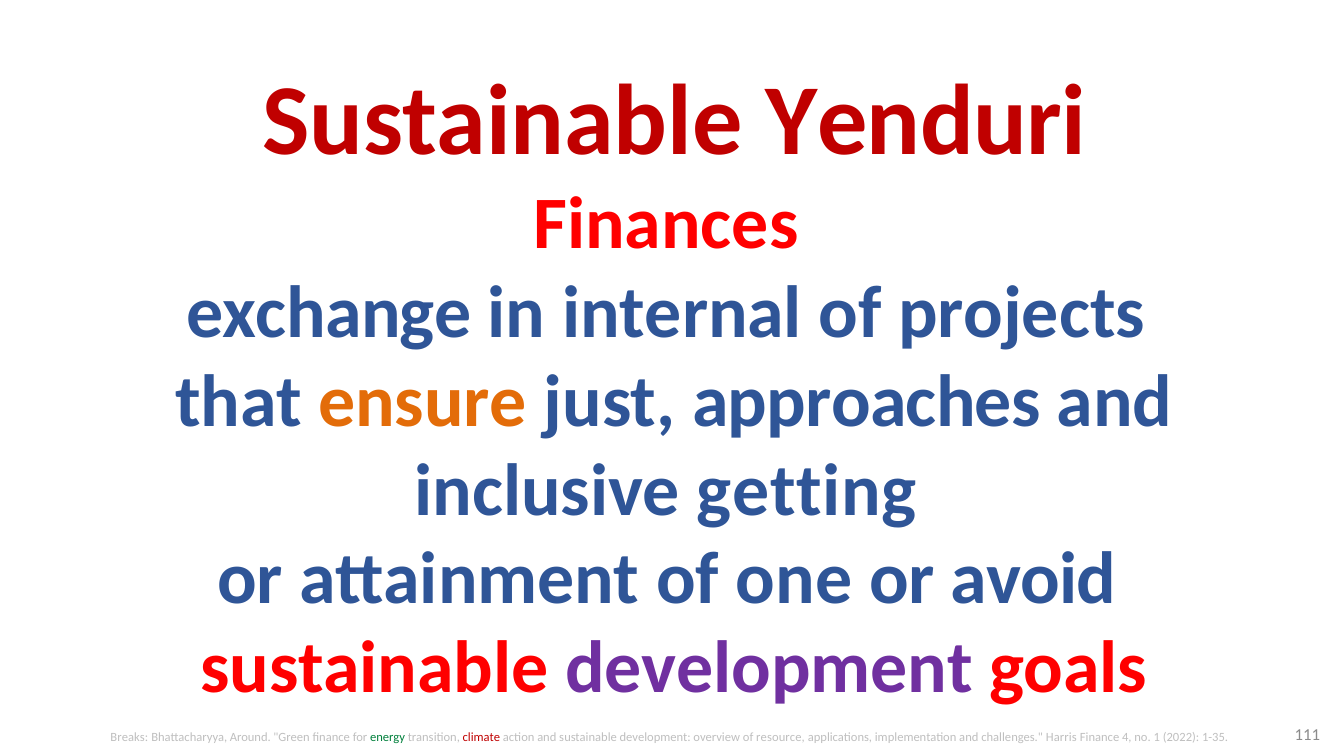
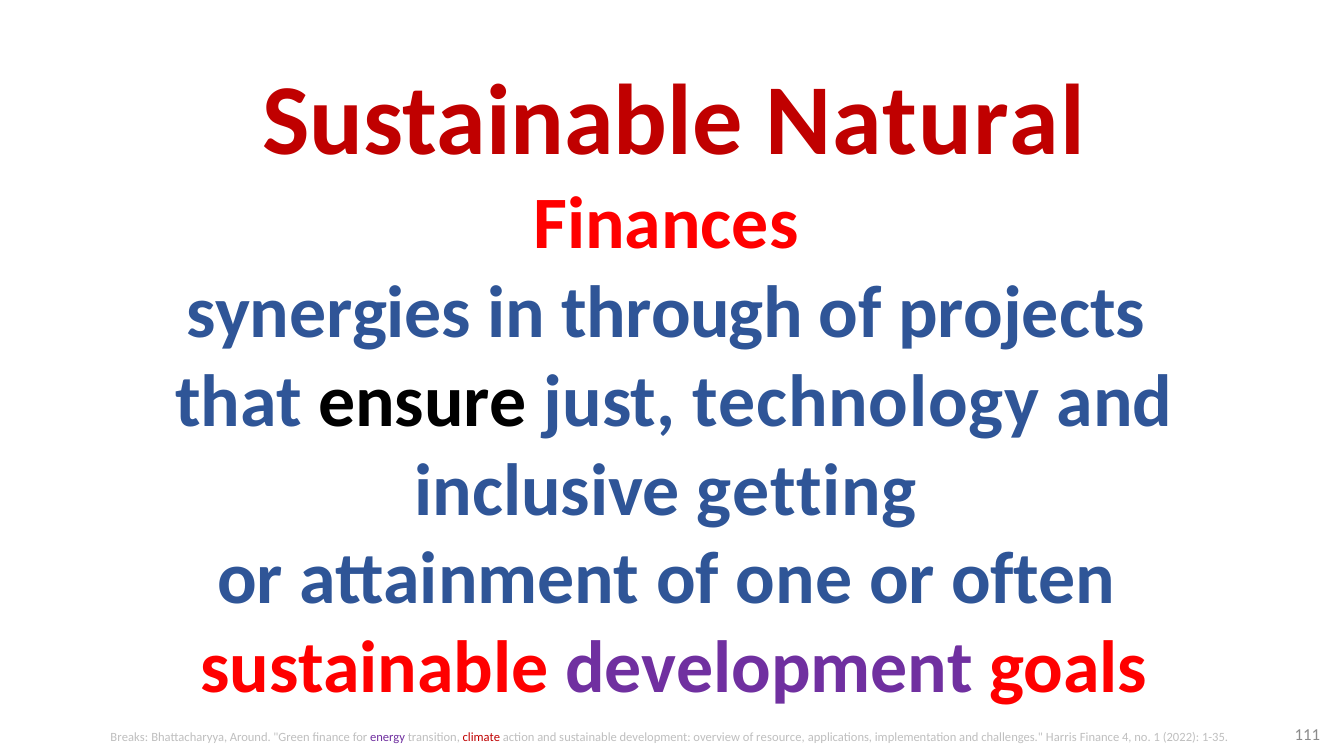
Yenduri: Yenduri -> Natural
exchange: exchange -> synergies
internal: internal -> through
ensure colour: orange -> black
approaches: approaches -> technology
avoid: avoid -> often
energy colour: green -> purple
